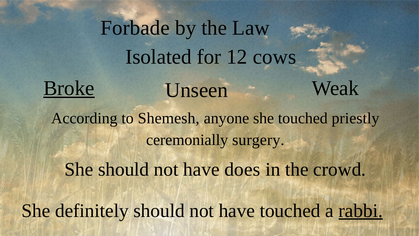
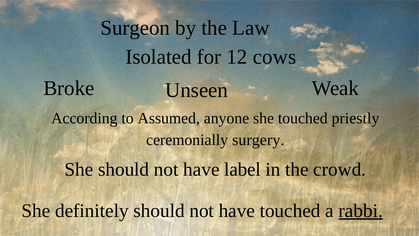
Forbade: Forbade -> Surgeon
Broke underline: present -> none
Shemesh: Shemesh -> Assumed
does: does -> label
